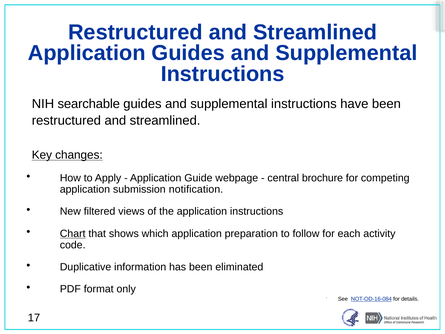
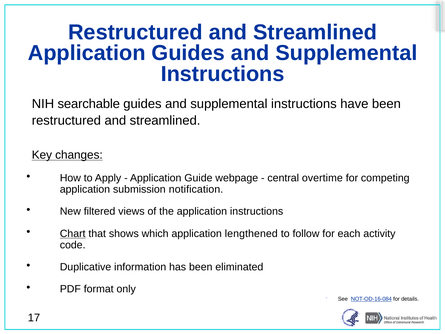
brochure: brochure -> overtime
preparation: preparation -> lengthened
